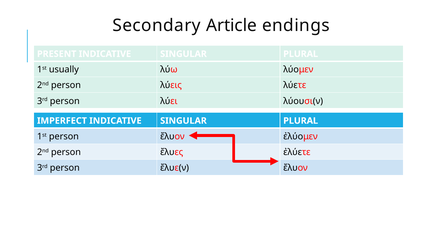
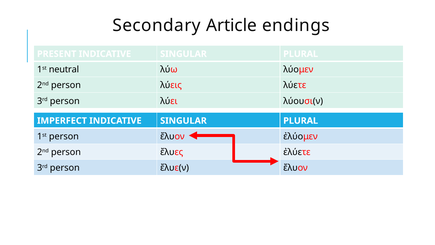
usually: usually -> neutral
